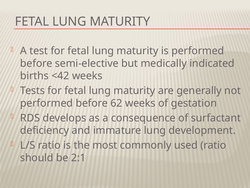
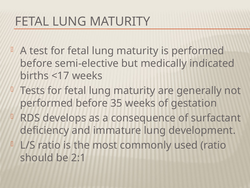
<42: <42 -> <17
62: 62 -> 35
